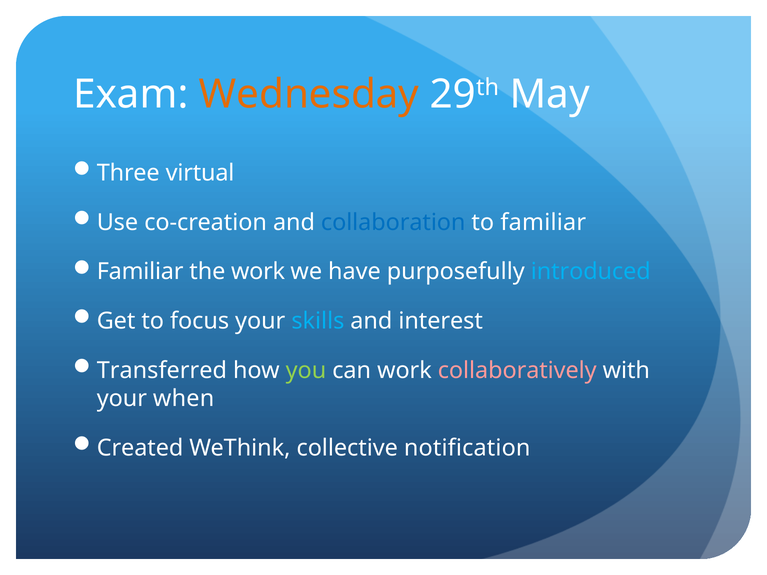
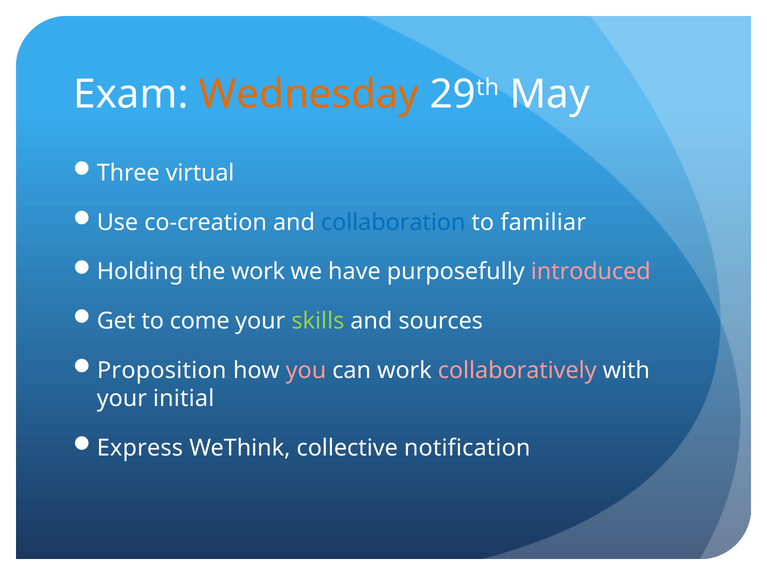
Familiar at (140, 272): Familiar -> Holding
introduced colour: light blue -> pink
focus: focus -> come
skills colour: light blue -> light green
interest: interest -> sources
Transferred: Transferred -> Proposition
you colour: light green -> pink
when: when -> initial
Created: Created -> Express
